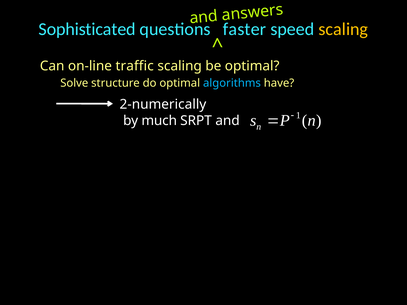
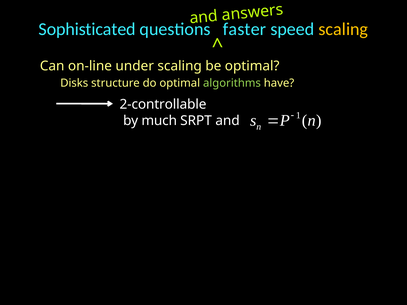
traffic: traffic -> under
Solve: Solve -> Disks
algorithms colour: light blue -> light green
2-numerically: 2-numerically -> 2-controllable
